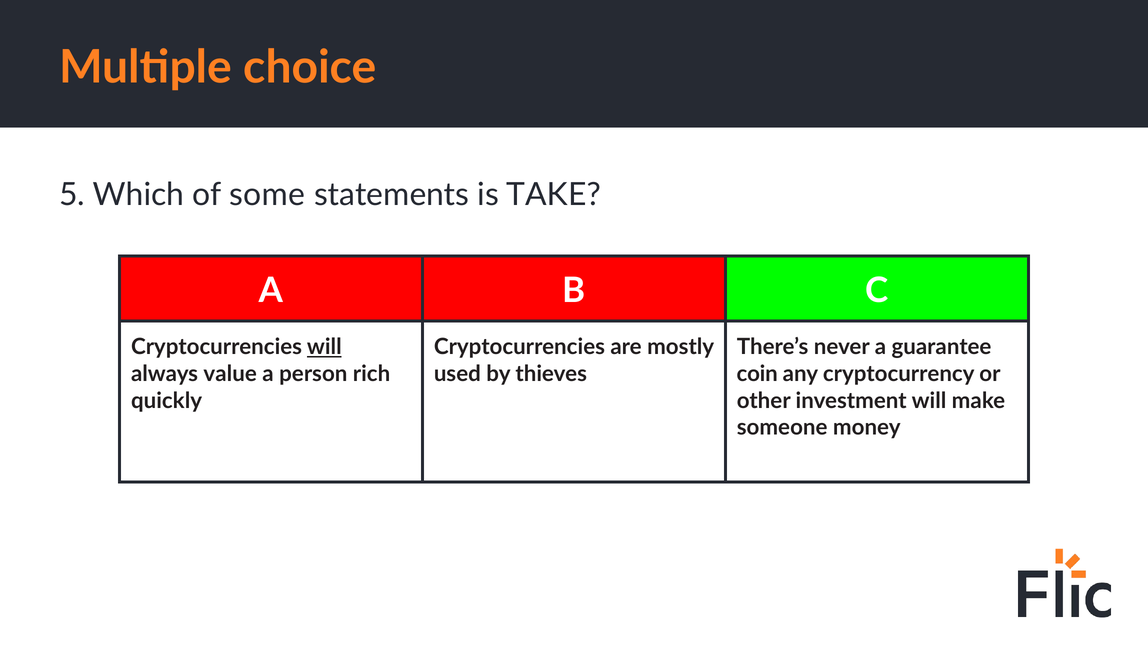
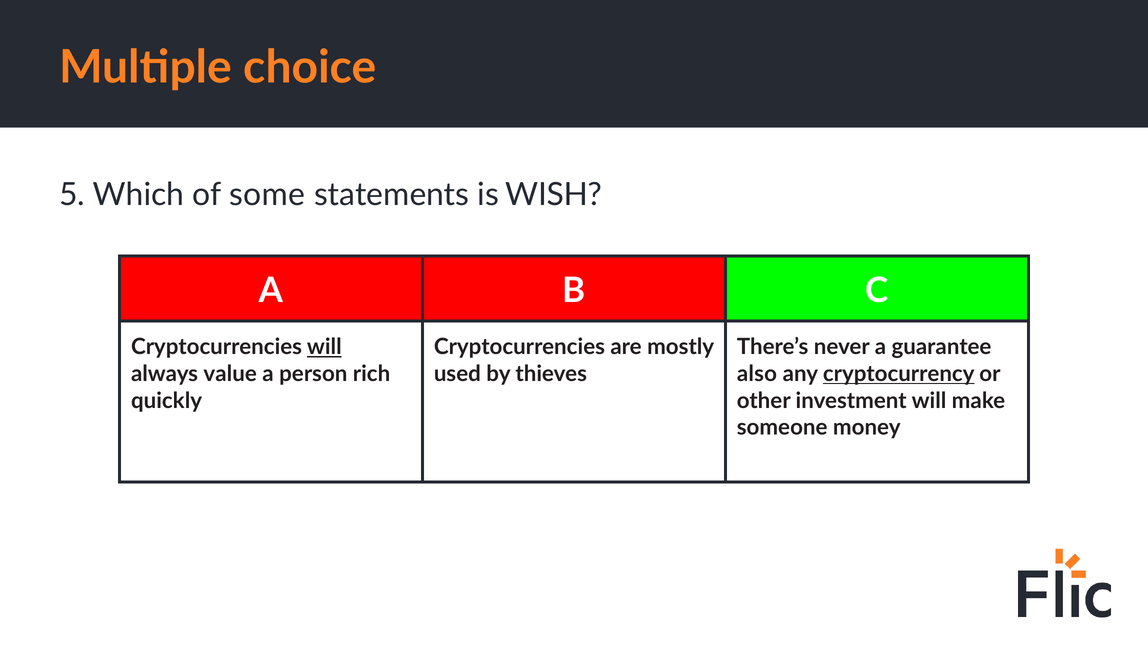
TAKE: TAKE -> WISH
coin: coin -> also
cryptocurrency underline: none -> present
